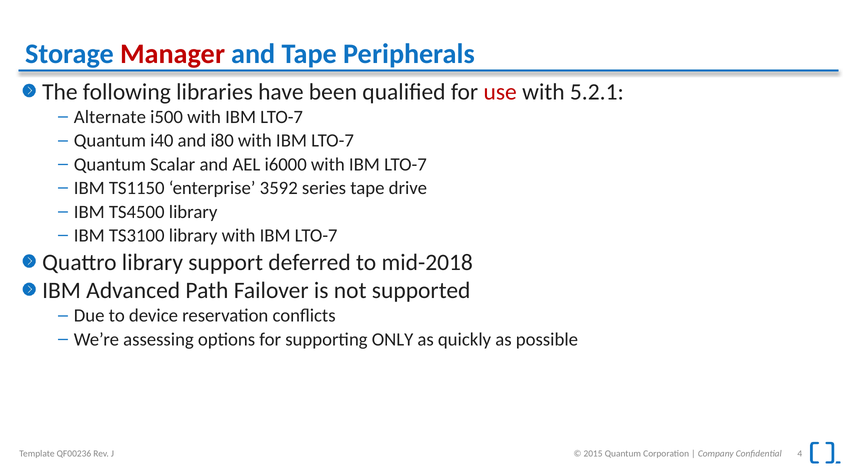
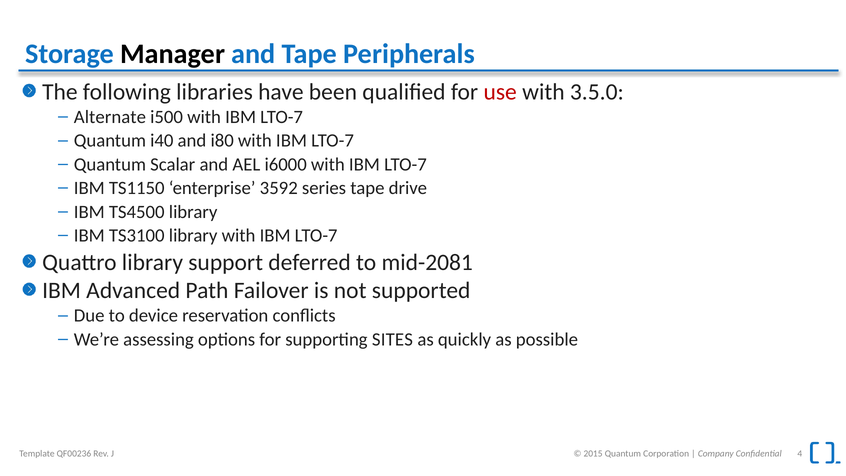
Manager colour: red -> black
5.2.1: 5.2.1 -> 3.5.0
mid-2018: mid-2018 -> mid-2081
ONLY: ONLY -> SITES
